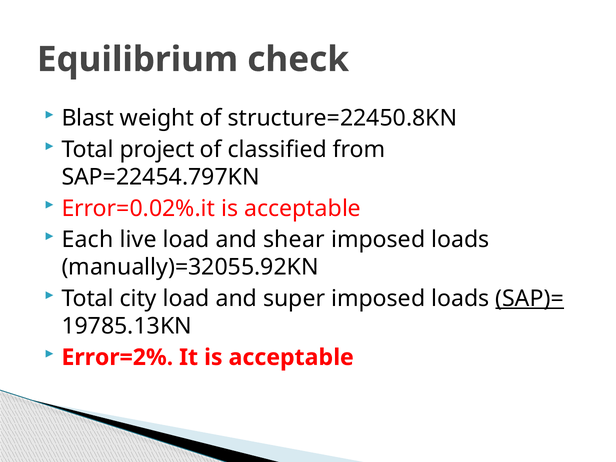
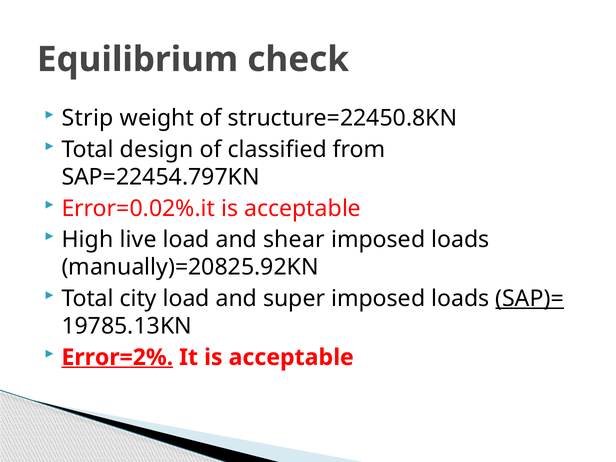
Blast: Blast -> Strip
project: project -> design
Each: Each -> High
manually)=32055.92KN: manually)=32055.92KN -> manually)=20825.92KN
Error=2% underline: none -> present
